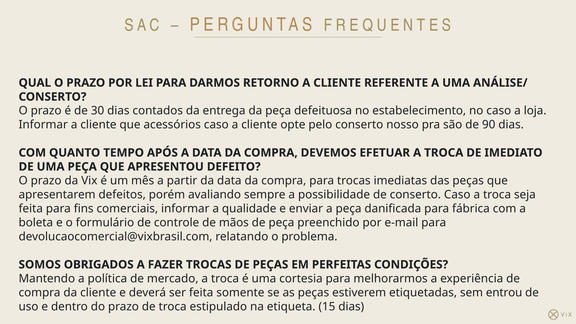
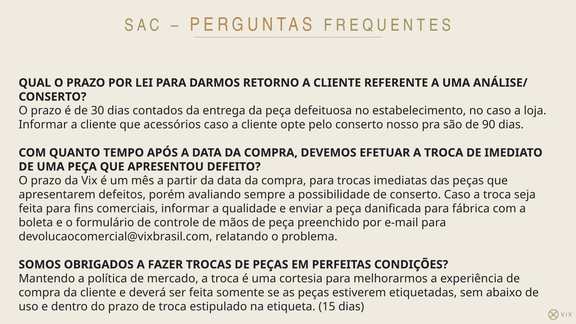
entrou: entrou -> abaixo
